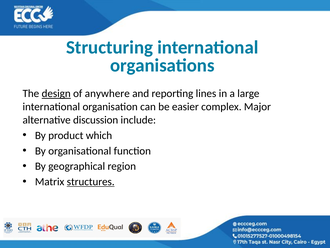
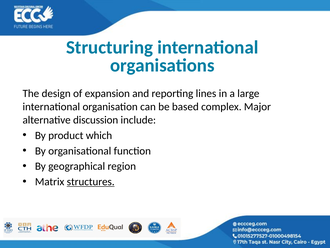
design underline: present -> none
anywhere: anywhere -> expansion
easier: easier -> based
